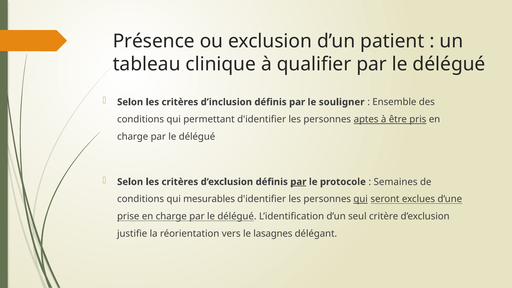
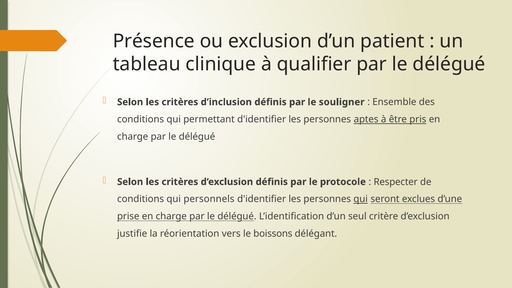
par at (298, 182) underline: present -> none
Semaines: Semaines -> Respecter
mesurables: mesurables -> personnels
lasagnes: lasagnes -> boissons
